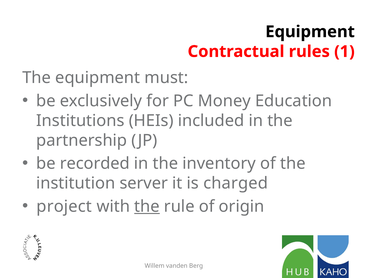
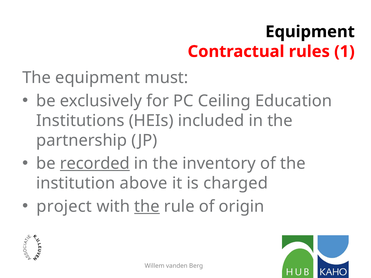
Money: Money -> Ceiling
recorded underline: none -> present
server: server -> above
